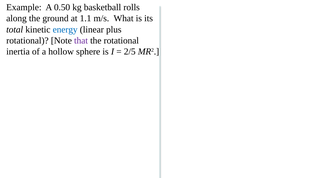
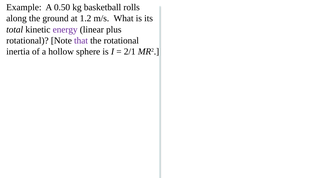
1.1: 1.1 -> 1.2
energy colour: blue -> purple
2/5: 2/5 -> 2/1
